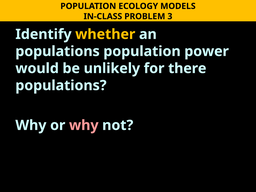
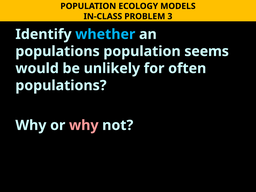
whether colour: yellow -> light blue
power: power -> seems
there: there -> often
